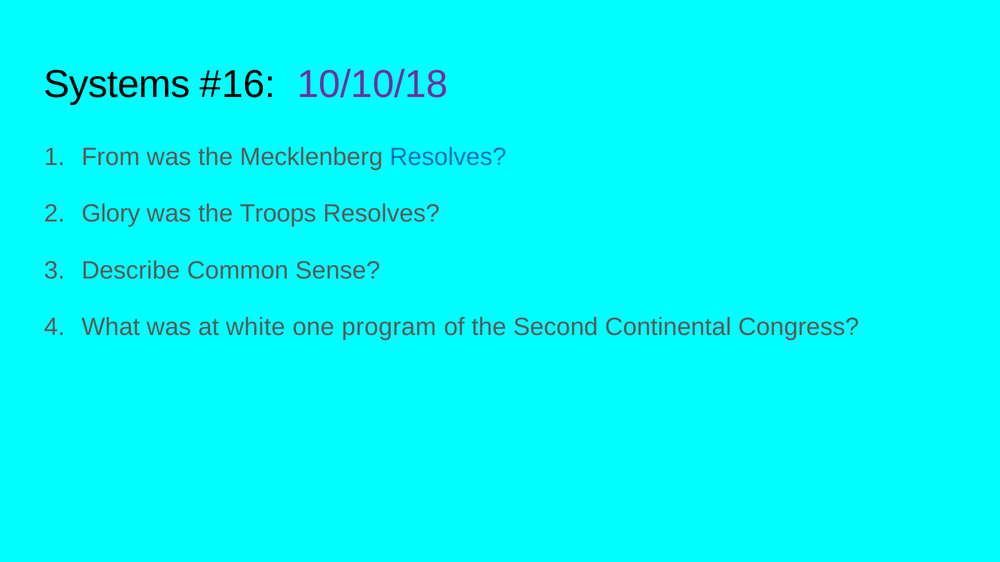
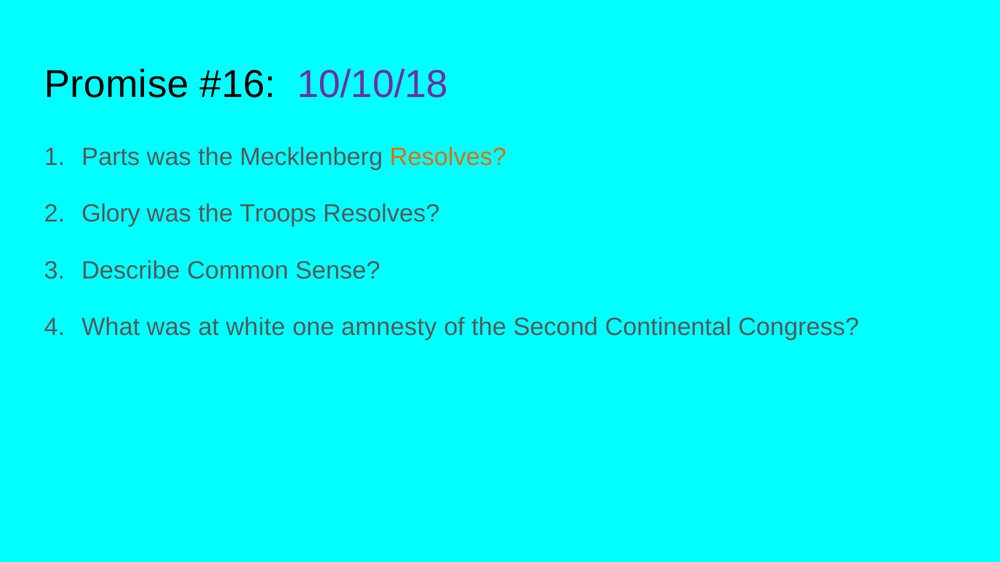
Systems: Systems -> Promise
From: From -> Parts
Resolves at (448, 157) colour: blue -> orange
program: program -> amnesty
